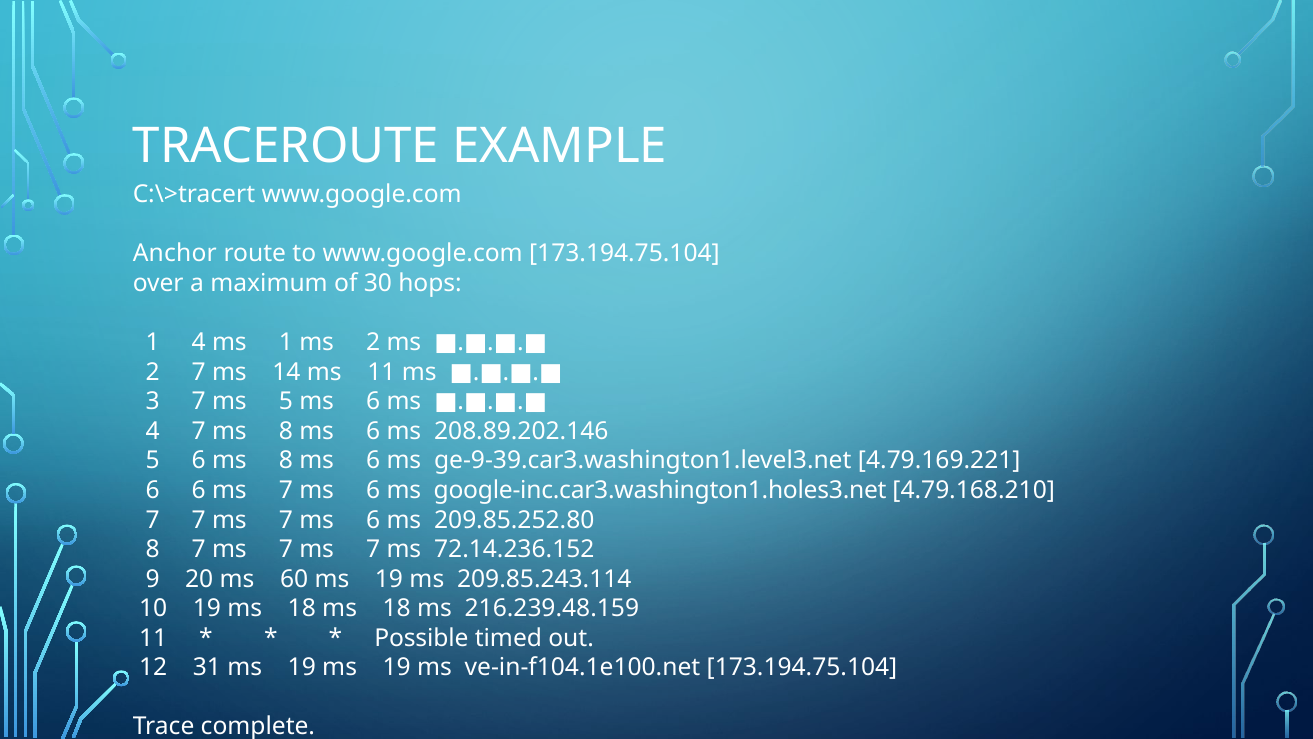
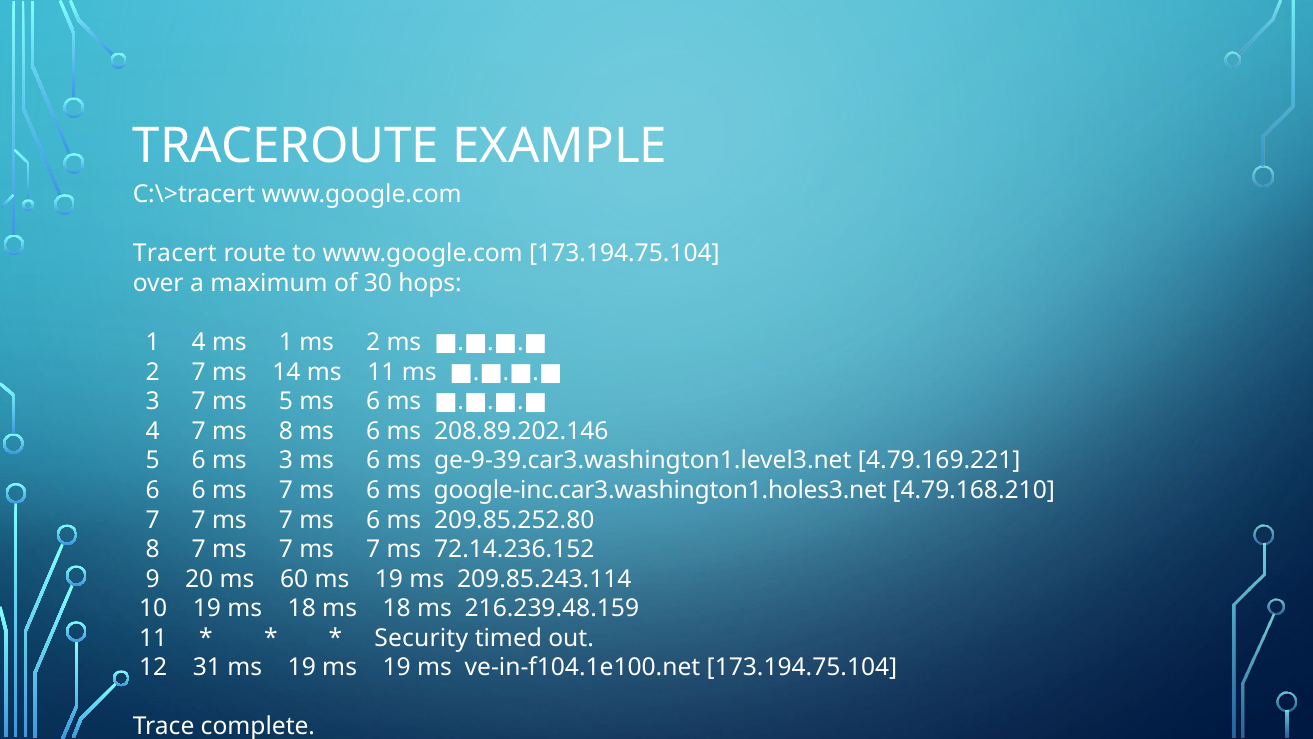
Anchor: Anchor -> Tracert
6 ms 8: 8 -> 3
Possible: Possible -> Security
